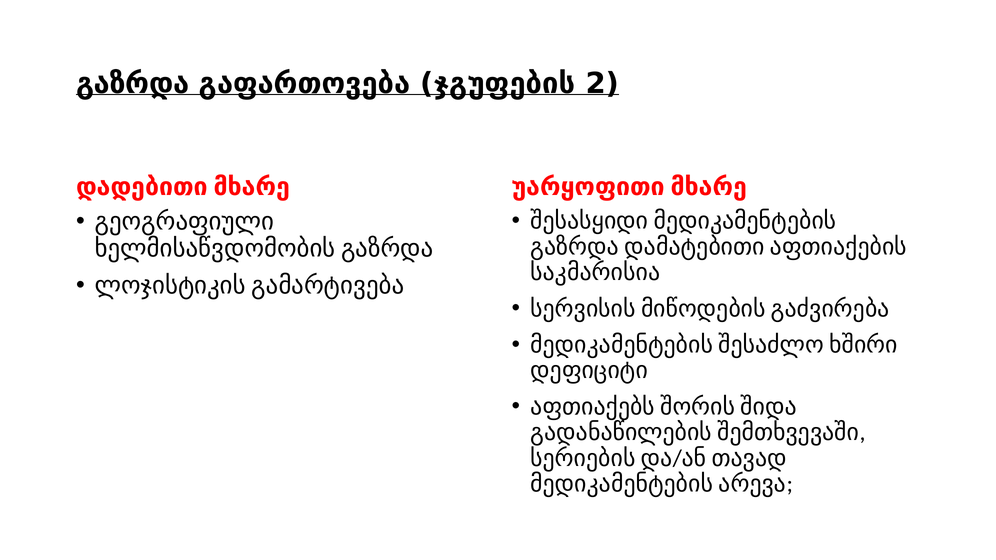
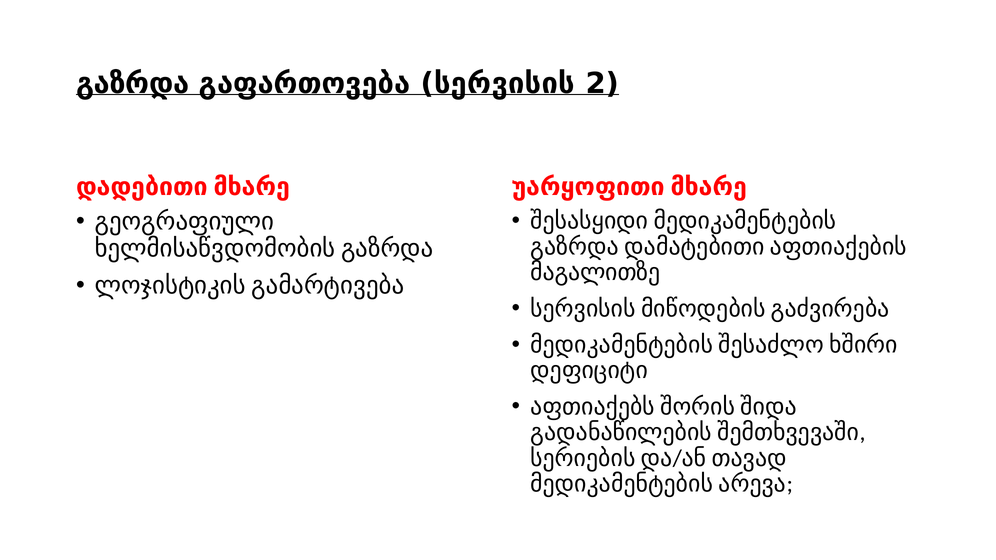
ჯგუფების: ჯგუფების -> სერვისის
საკმარისია: საკმარისია -> მაგალითზე
